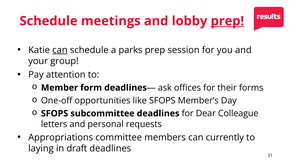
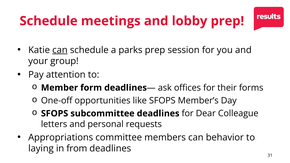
prep at (227, 21) underline: present -> none
currently: currently -> behavior
draft: draft -> from
